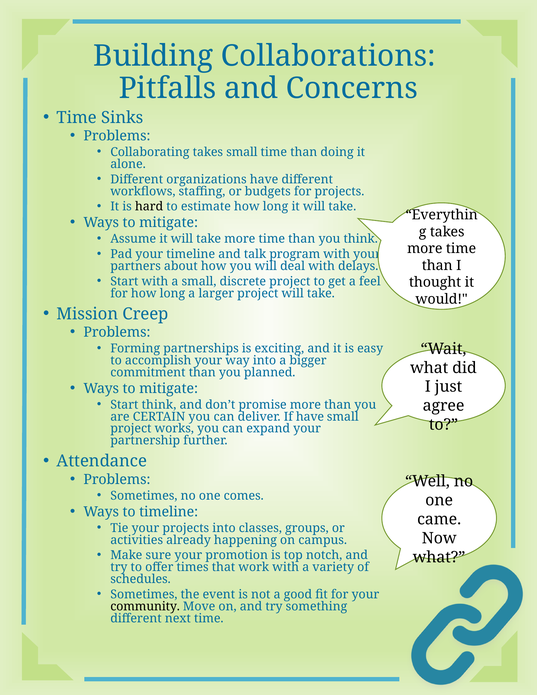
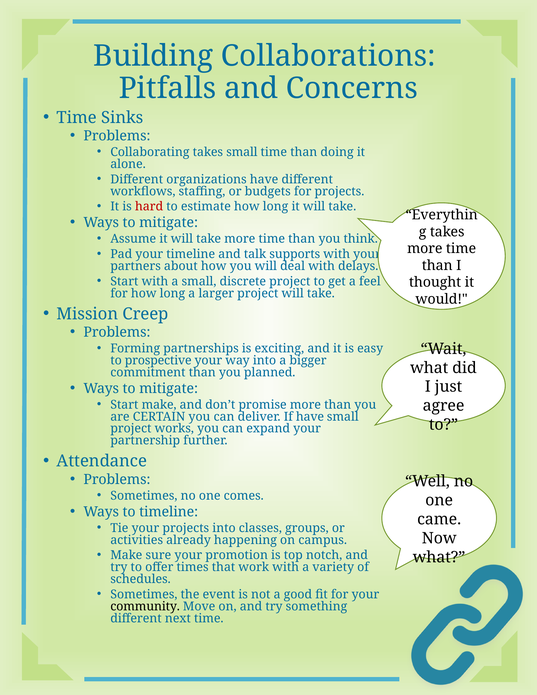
hard colour: black -> red
program: program -> supports
accomplish: accomplish -> prospective
Start think: think -> make
